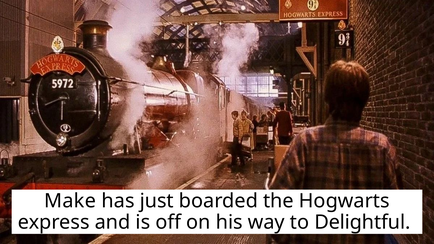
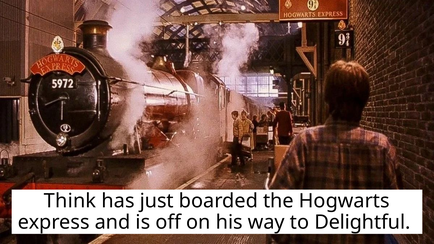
Make: Make -> Think
